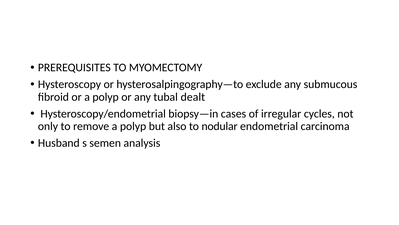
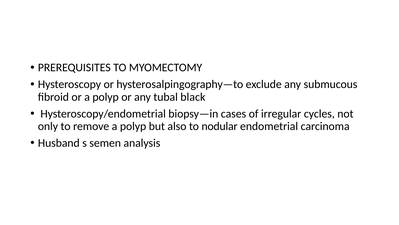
dealt: dealt -> black
